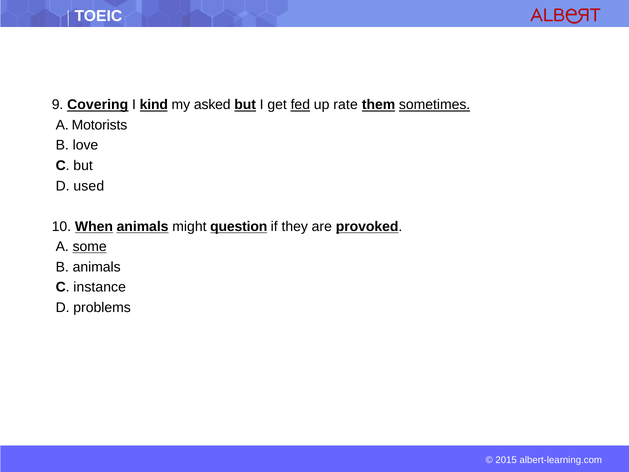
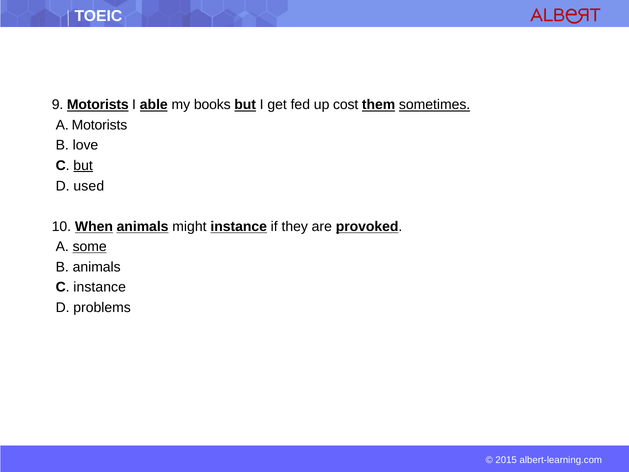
9 Covering: Covering -> Motorists
kind: kind -> able
asked: asked -> books
fed underline: present -> none
rate: rate -> cost
but at (83, 166) underline: none -> present
might question: question -> instance
